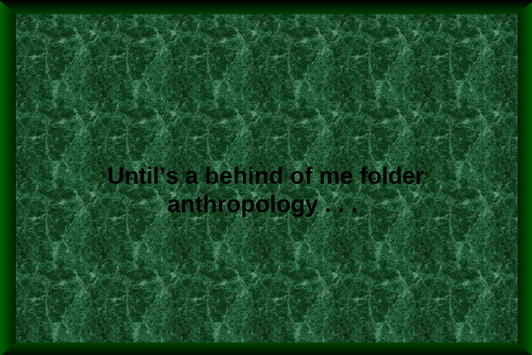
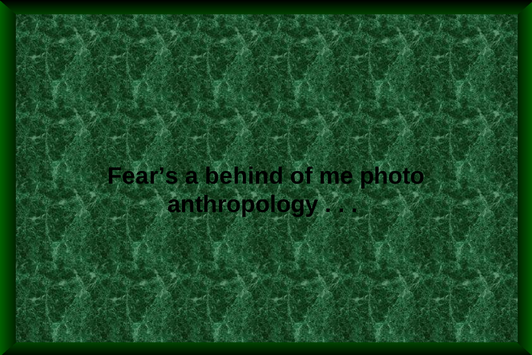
Until’s: Until’s -> Fear’s
folder: folder -> photo
